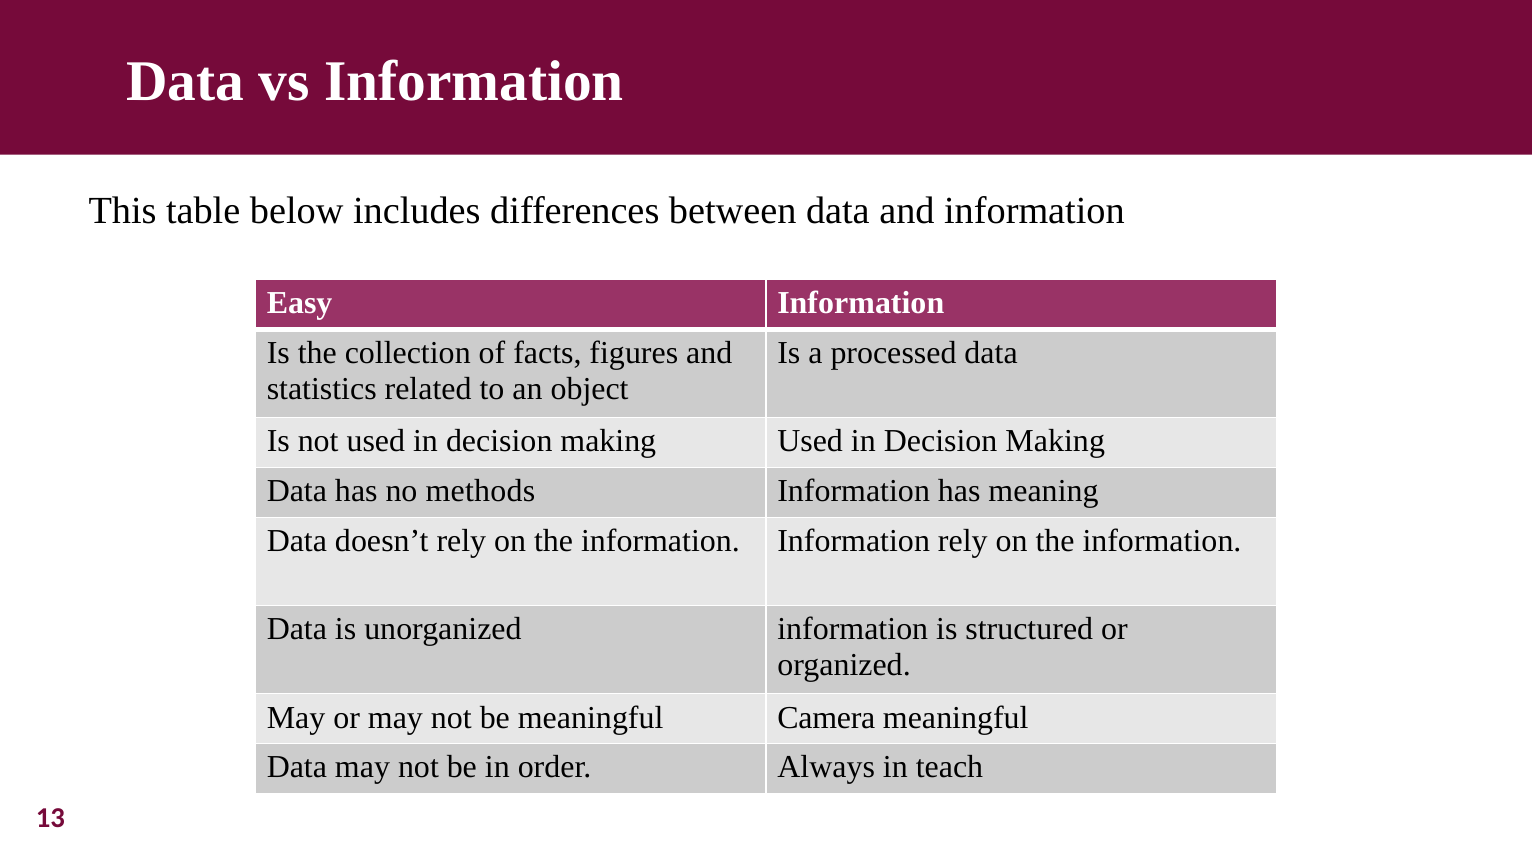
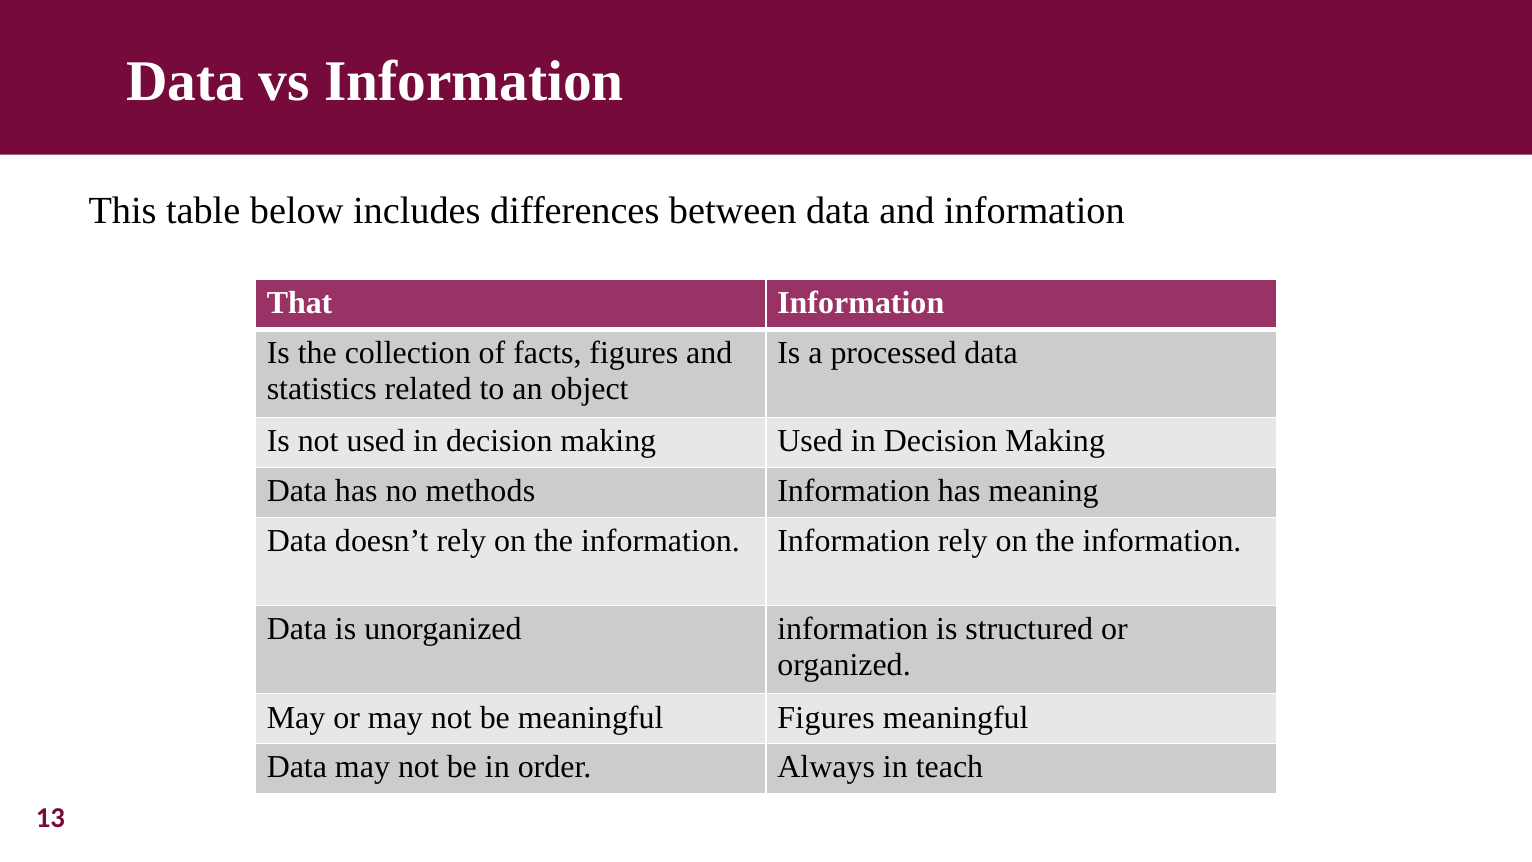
Easy: Easy -> That
meaningful Camera: Camera -> Figures
